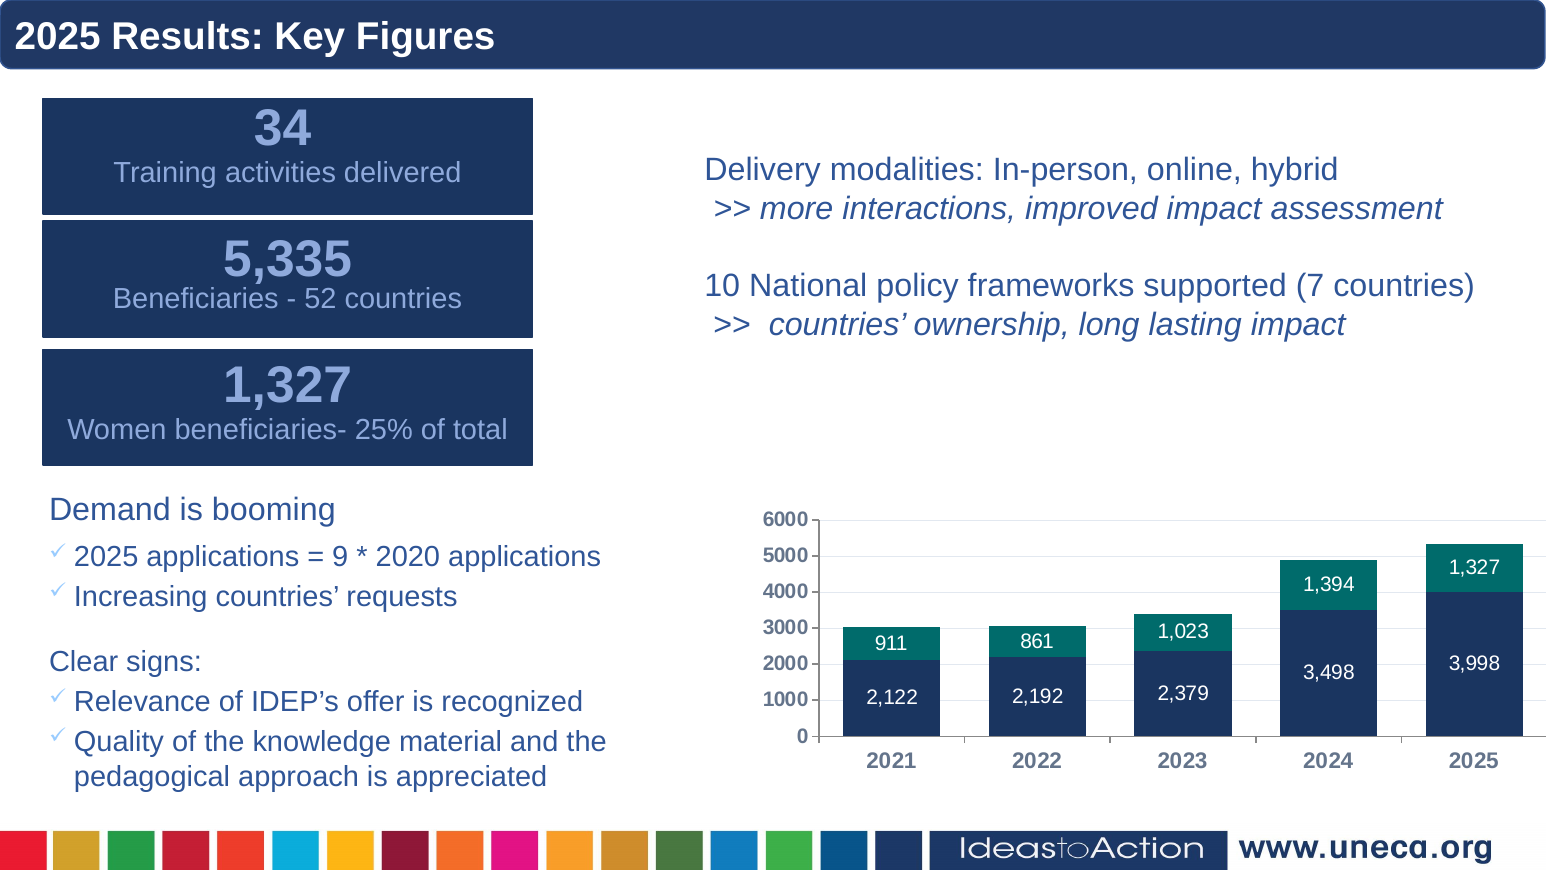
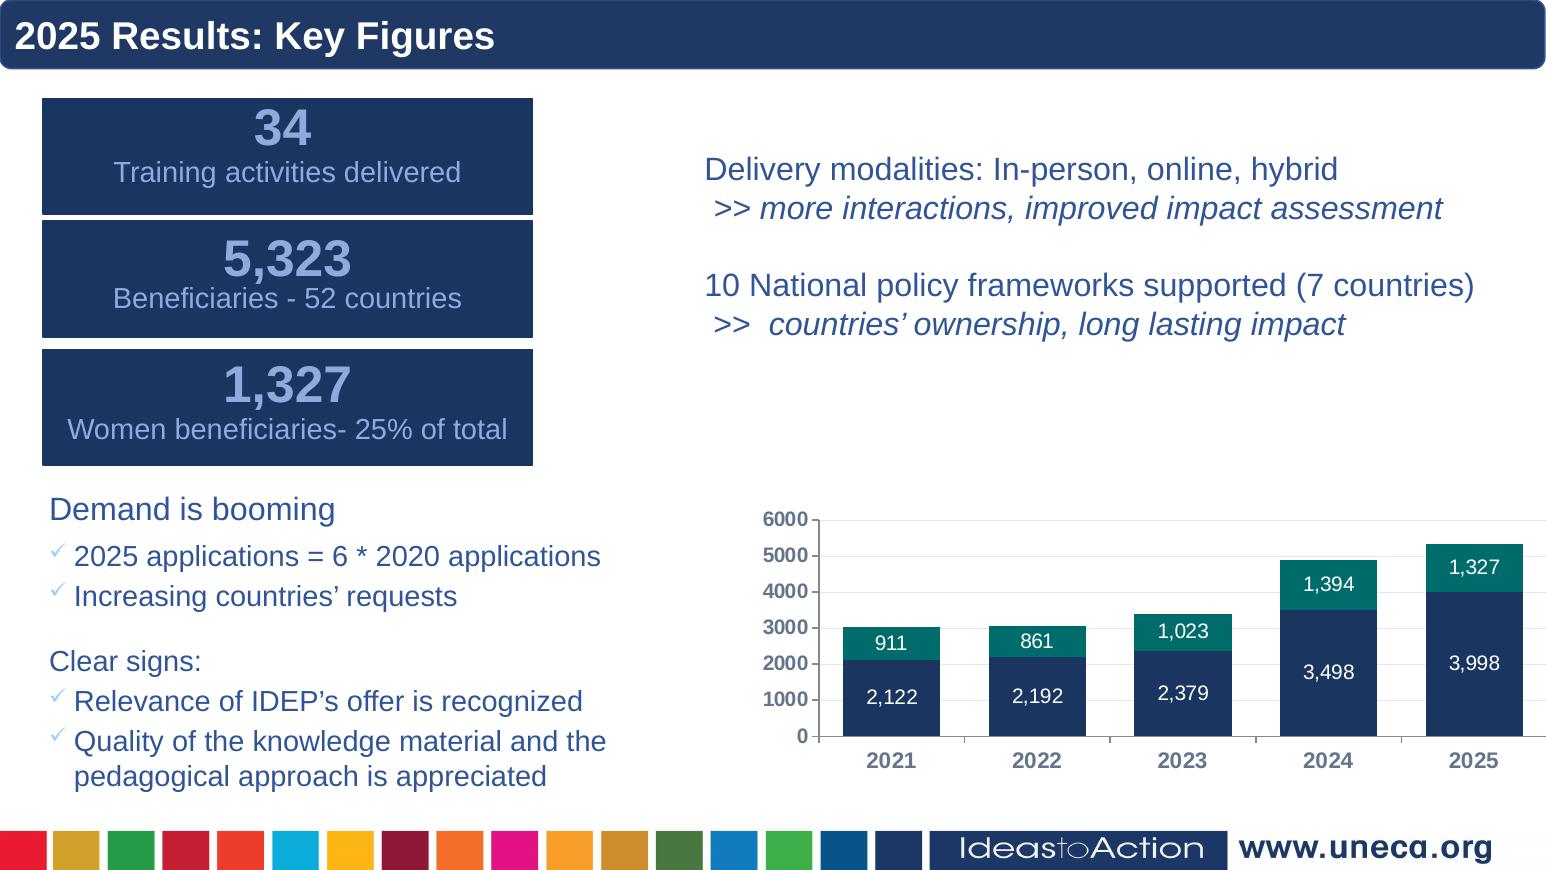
5,335: 5,335 -> 5,323
9: 9 -> 6
